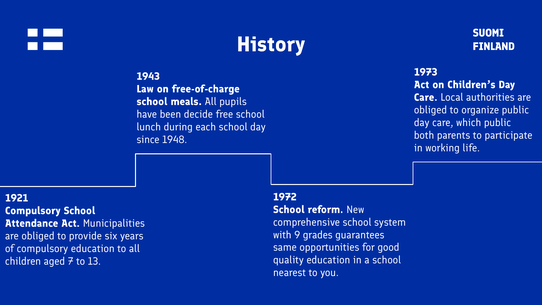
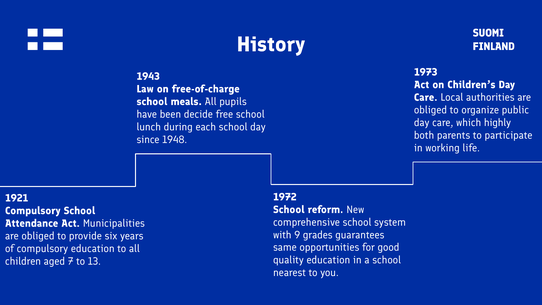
which public: public -> highly
